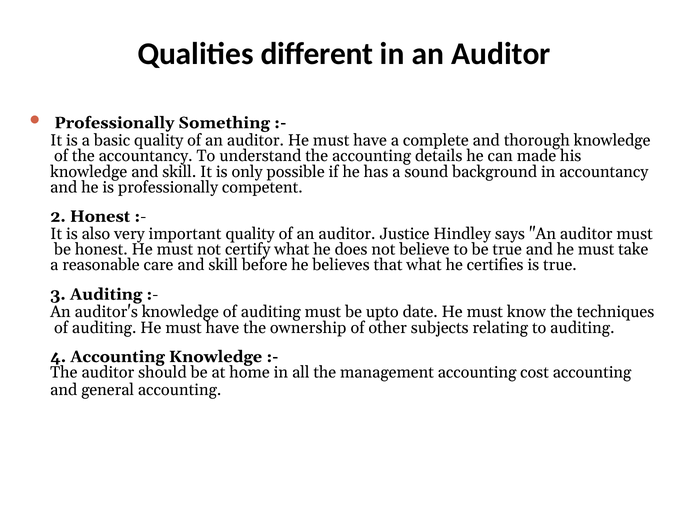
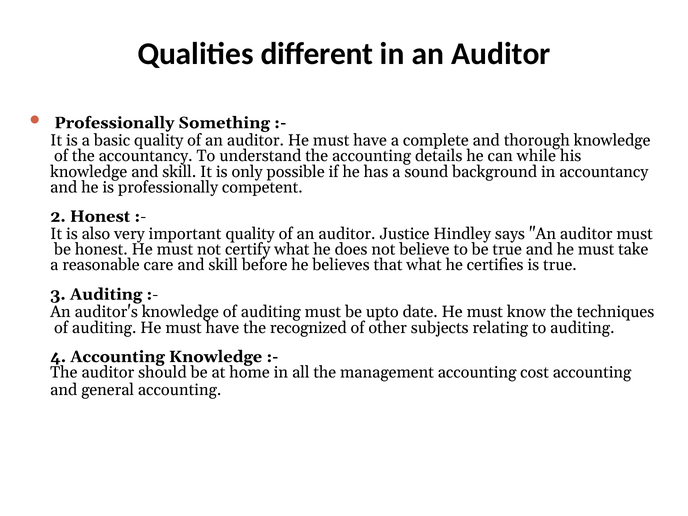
made: made -> while
ownership: ownership -> recognized
